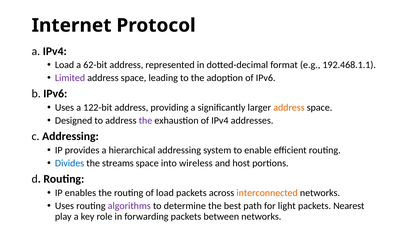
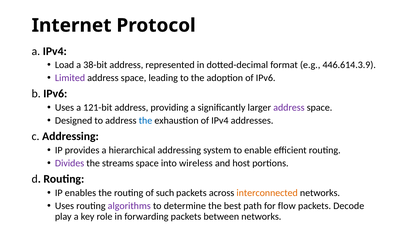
62-bit: 62-bit -> 38-bit
192.468.1.1: 192.468.1.1 -> 446.614.3.9
122-bit: 122-bit -> 121-bit
address at (289, 108) colour: orange -> purple
the at (145, 121) colour: purple -> blue
Divides colour: blue -> purple
of load: load -> such
light: light -> flow
Nearest: Nearest -> Decode
